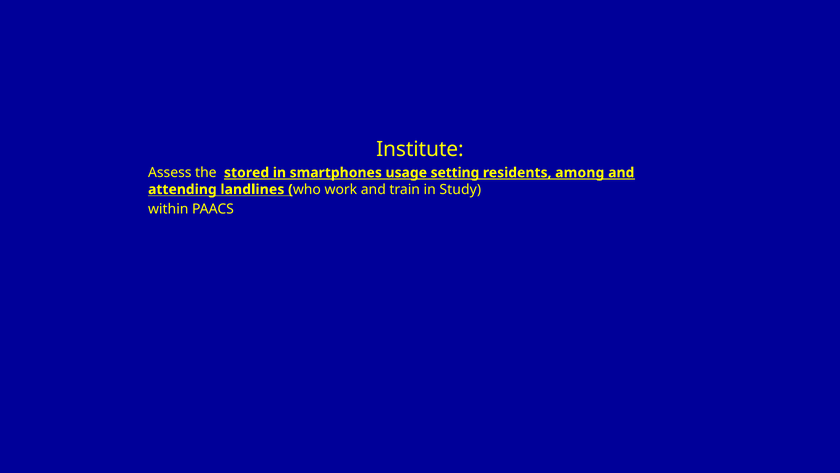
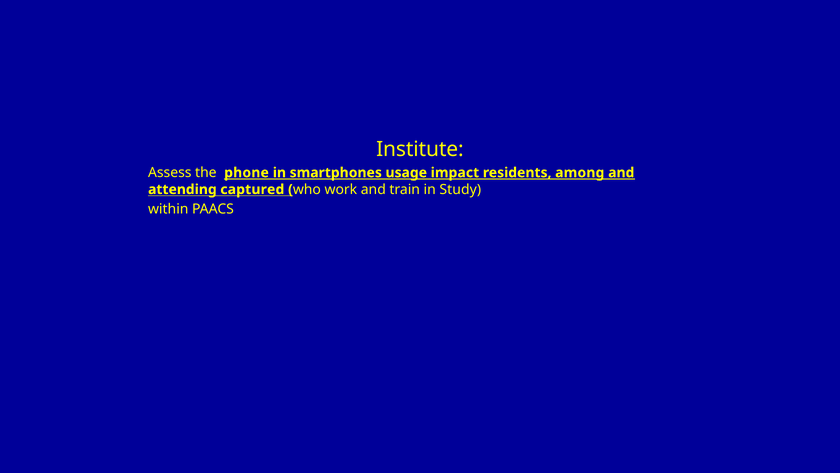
stored: stored -> phone
setting: setting -> impact
landlines: landlines -> captured
